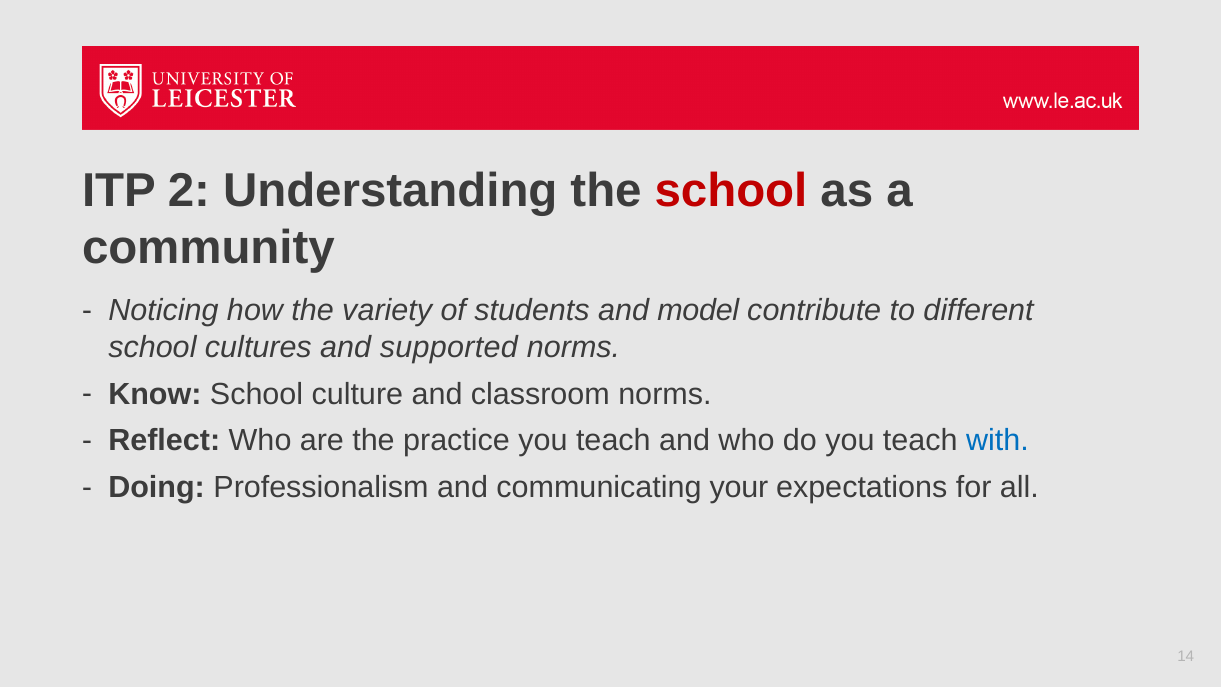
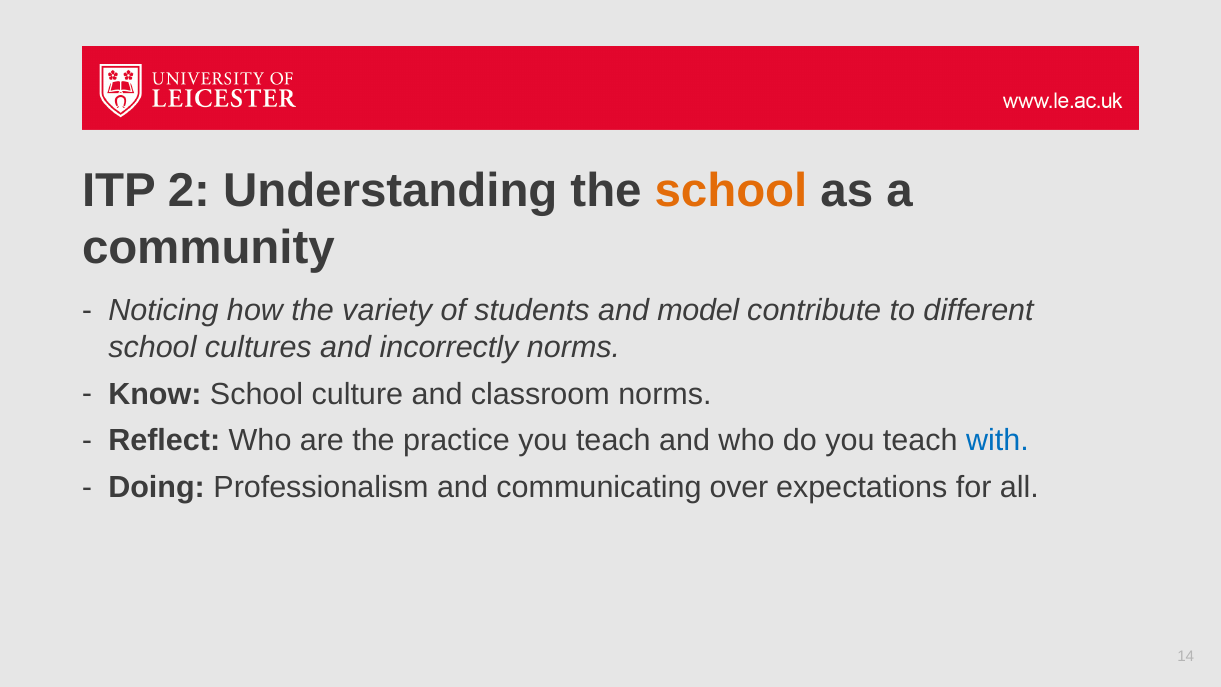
school at (731, 191) colour: red -> orange
supported: supported -> incorrectly
your: your -> over
